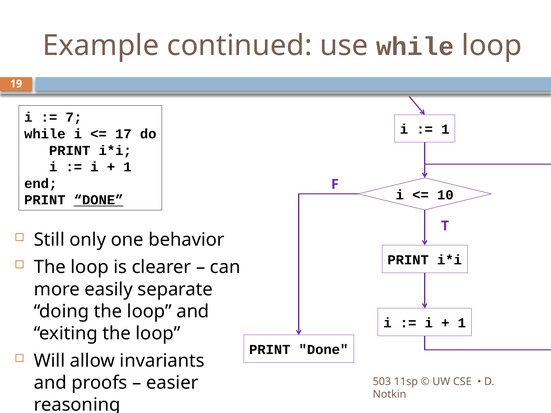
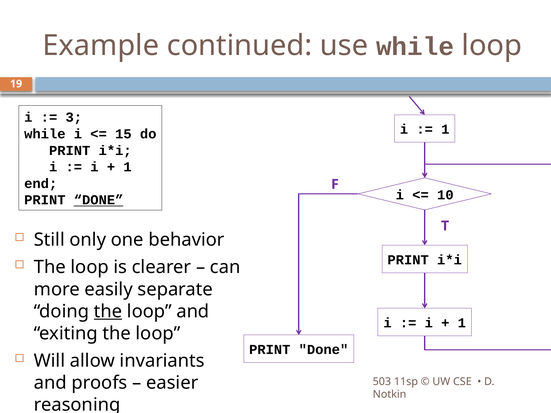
7: 7 -> 3
17: 17 -> 15
the at (108, 311) underline: none -> present
